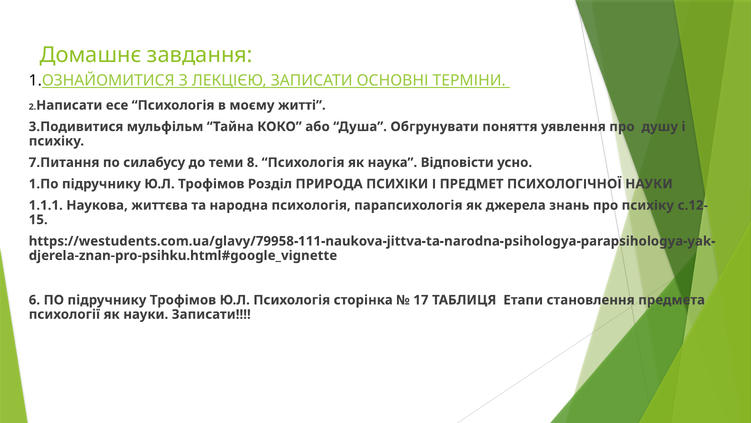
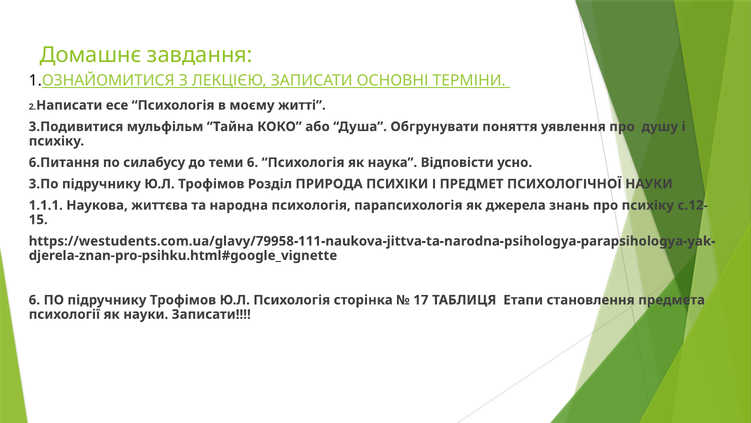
7.Питання: 7.Питання -> 6.Питання
теми 8: 8 -> 6
1.По: 1.По -> 3.По
